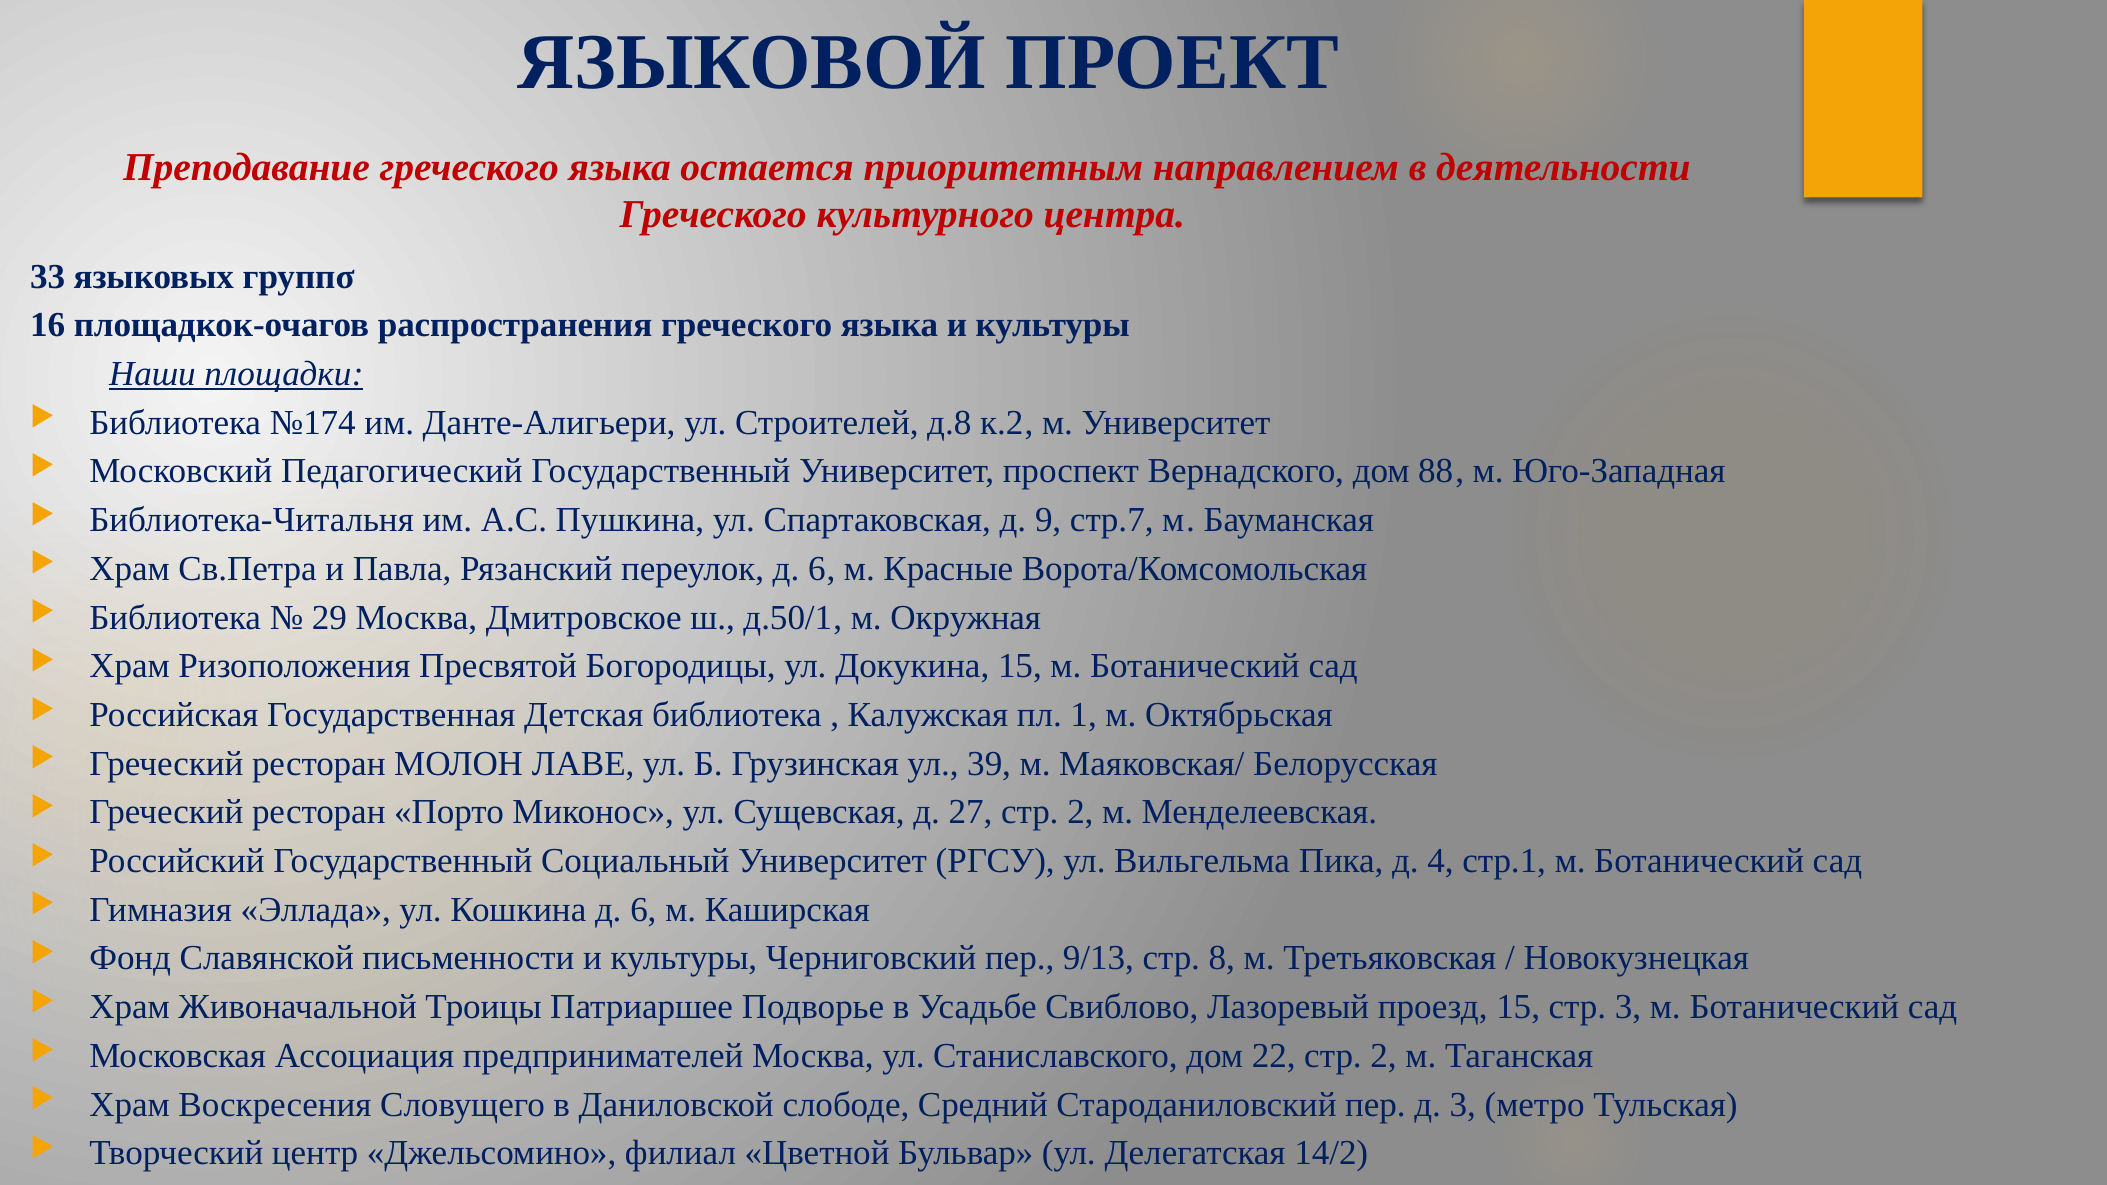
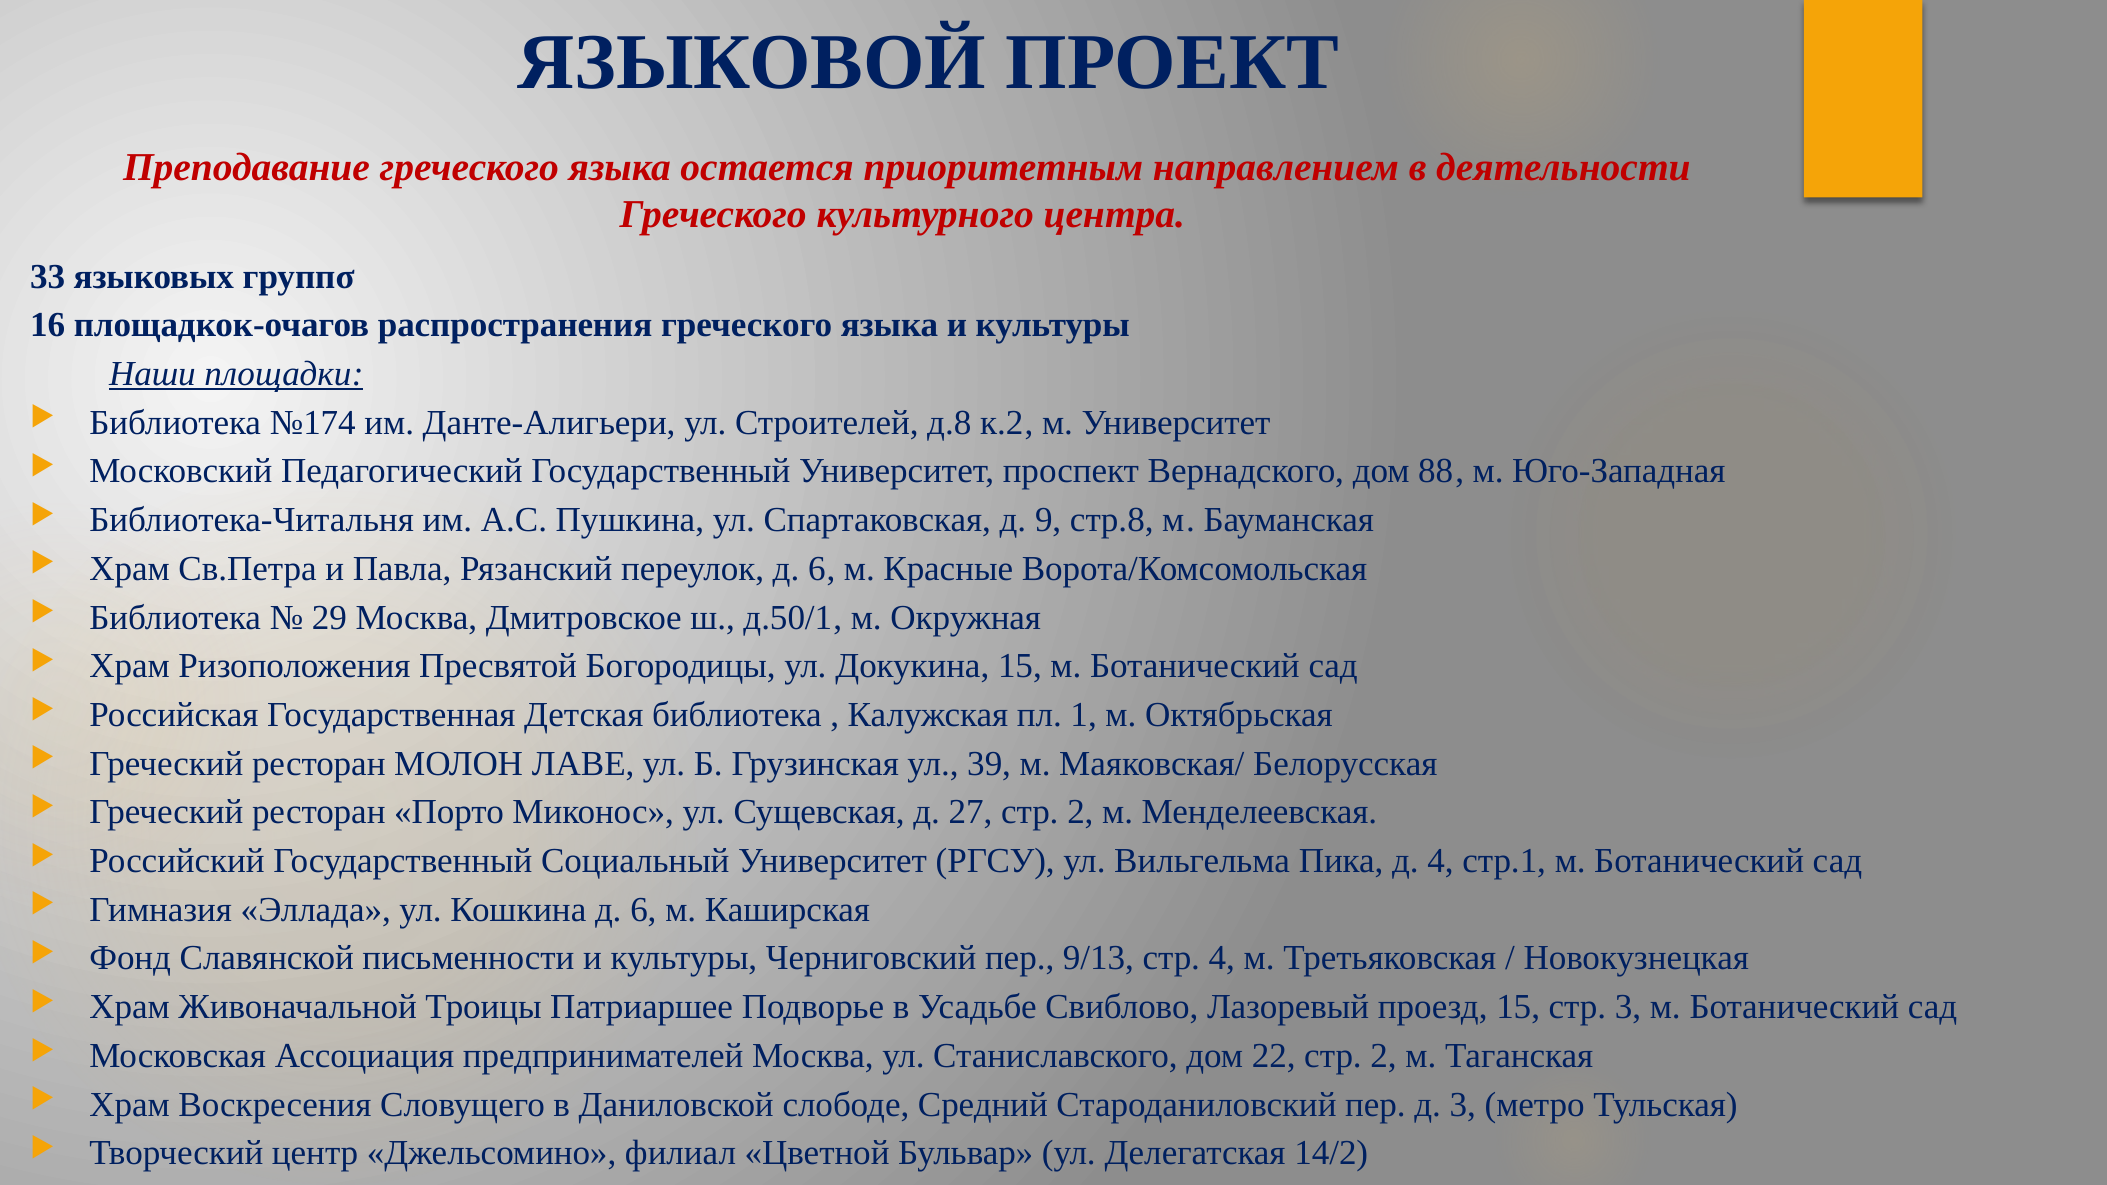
стр.7: стр.7 -> стр.8
стр 8: 8 -> 4
